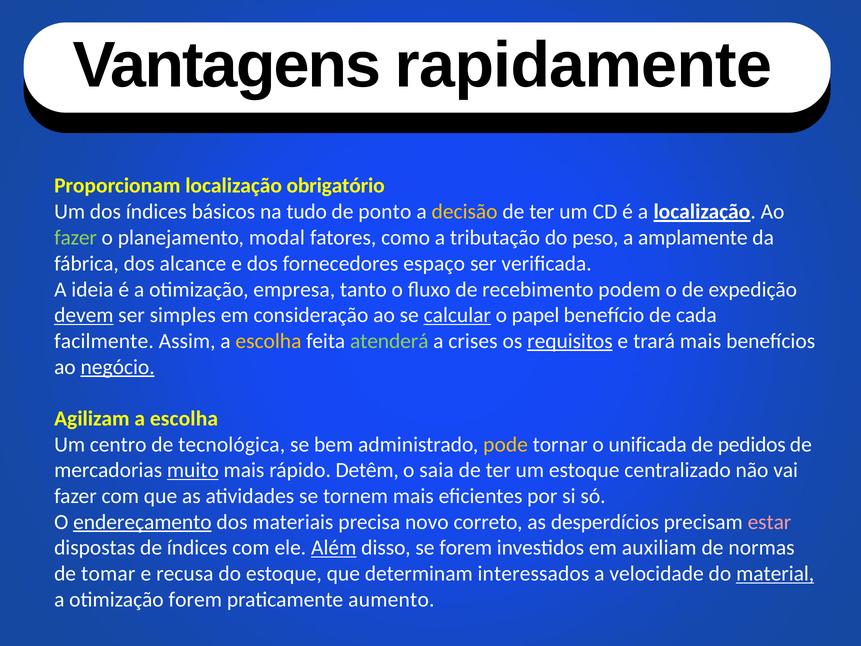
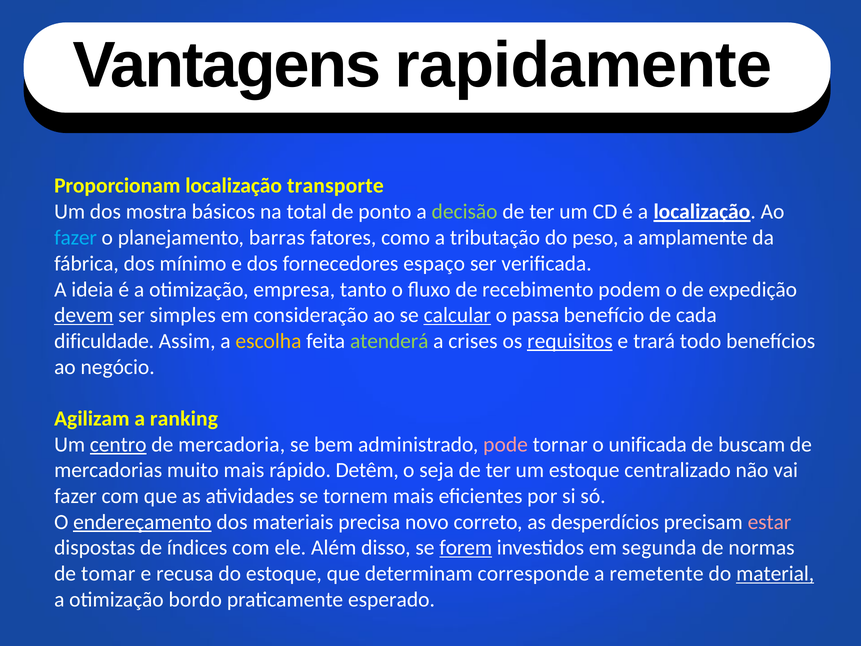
obrigatório: obrigatório -> transporte
dos índices: índices -> mostra
tudo: tudo -> total
decisão colour: yellow -> light green
fazer at (76, 238) colour: light green -> light blue
modal: modal -> barras
alcance: alcance -> mínimo
papel: papel -> passa
facilmente: facilmente -> dificuldade
trará mais: mais -> todo
negócio underline: present -> none
Agilizam a escolha: escolha -> ranking
centro underline: none -> present
tecnológica: tecnológica -> mercadoria
pode colour: yellow -> pink
pedidos: pedidos -> buscam
muito underline: present -> none
saia: saia -> seja
Além underline: present -> none
forem at (466, 548) underline: none -> present
auxiliam: auxiliam -> segunda
interessados: interessados -> corresponde
velocidade: velocidade -> remetente
otimização forem: forem -> bordo
aumento: aumento -> esperado
